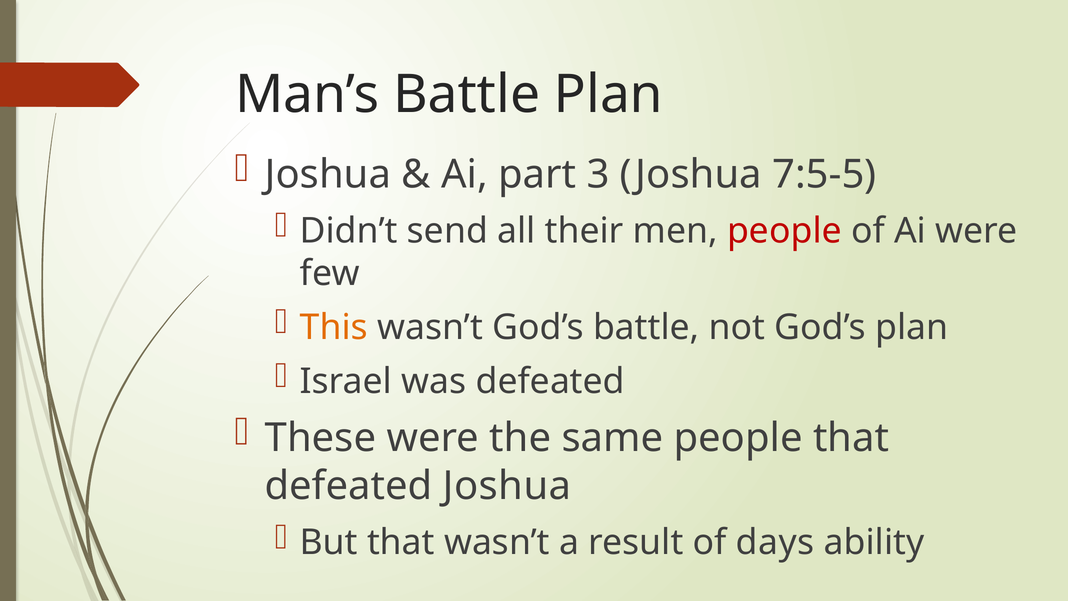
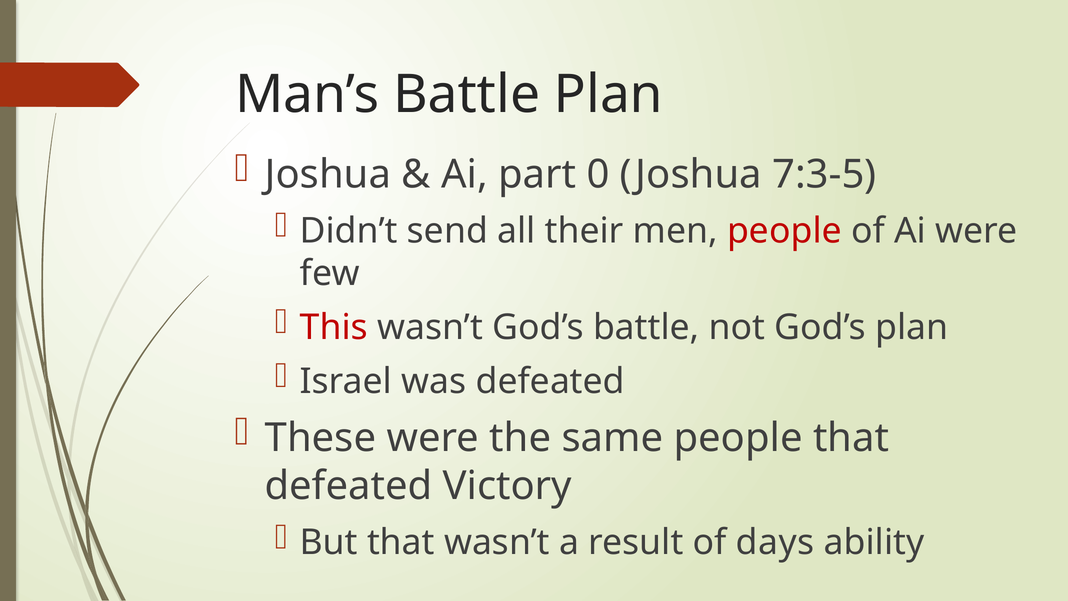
3: 3 -> 0
7:5-5: 7:5-5 -> 7:3-5
This colour: orange -> red
defeated Joshua: Joshua -> Victory
